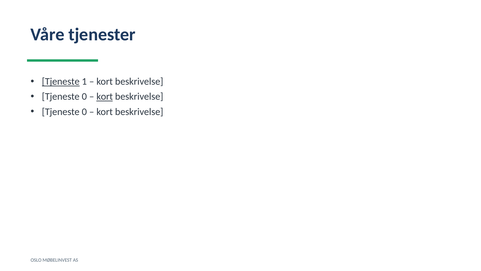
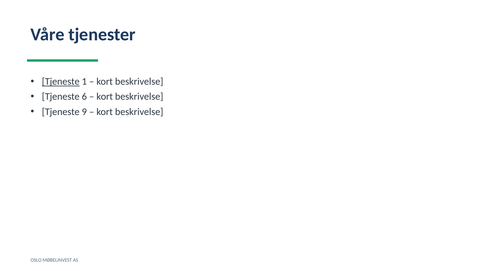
0 at (84, 97): 0 -> 6
kort at (105, 97) underline: present -> none
0 at (84, 112): 0 -> 9
